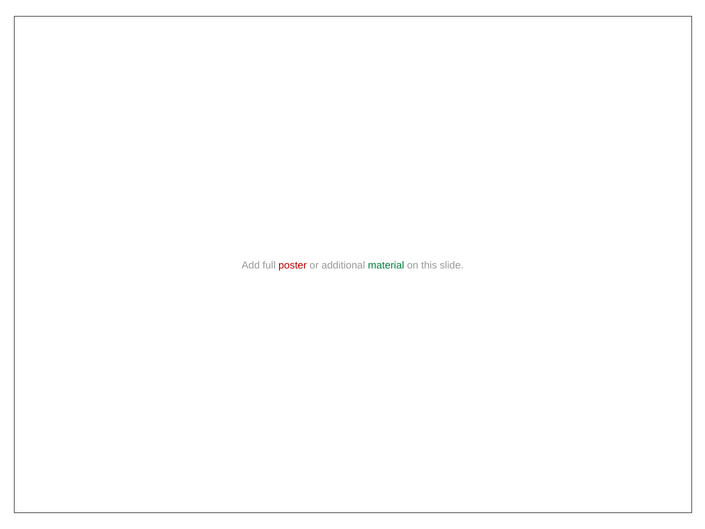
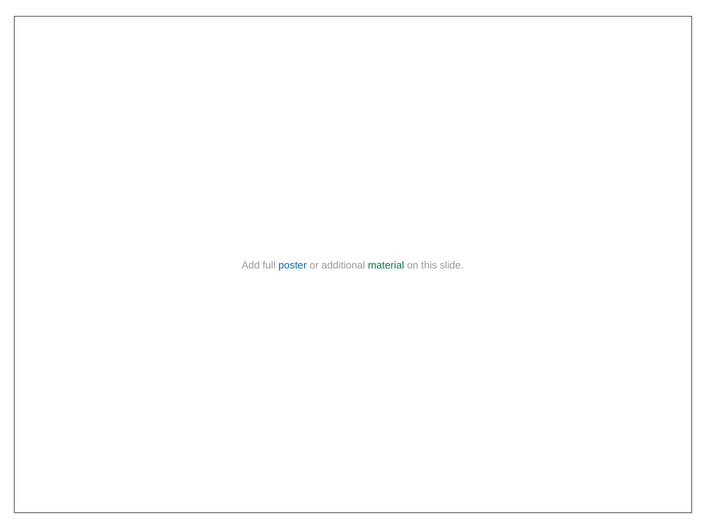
poster colour: red -> blue
